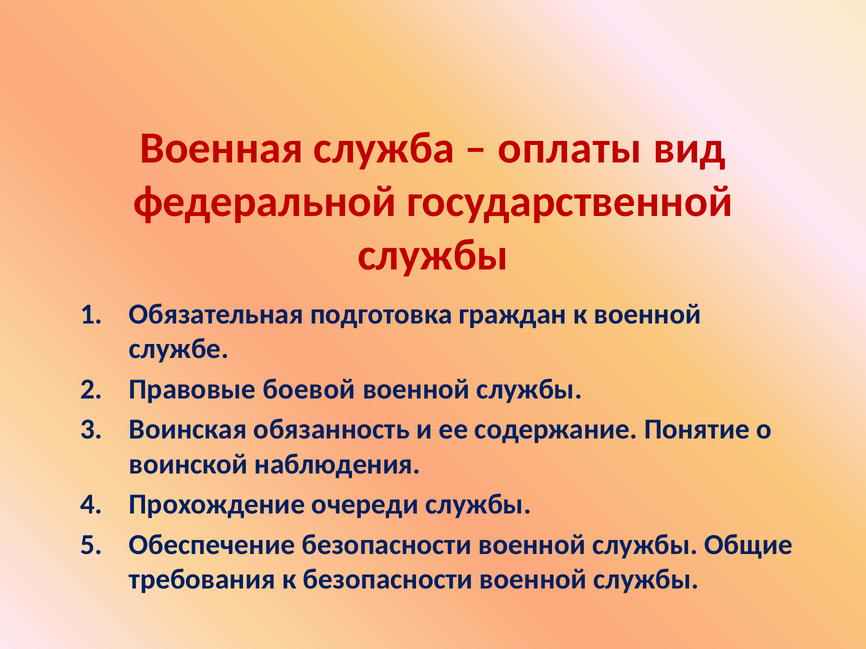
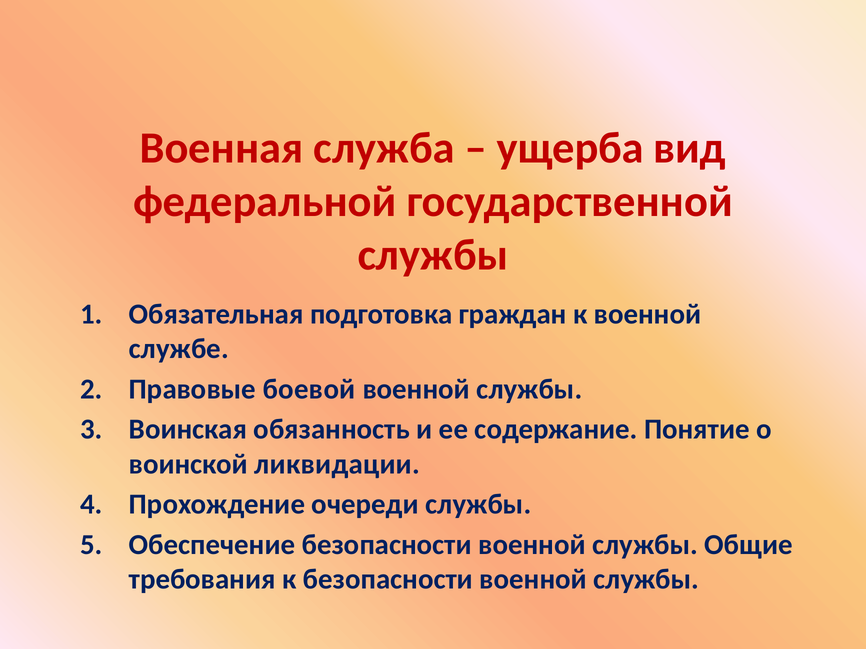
оплаты: оплаты -> ущерба
наблюдения: наблюдения -> ликвидации
